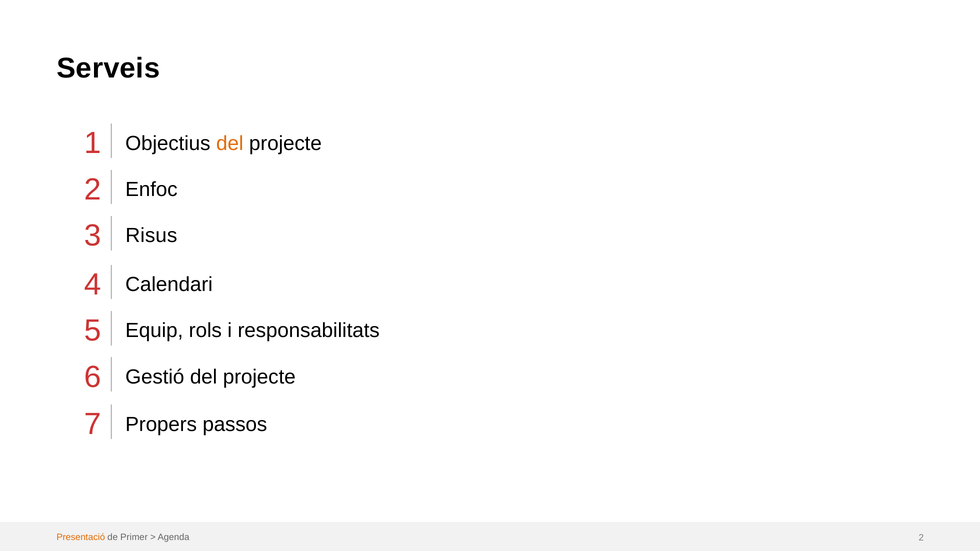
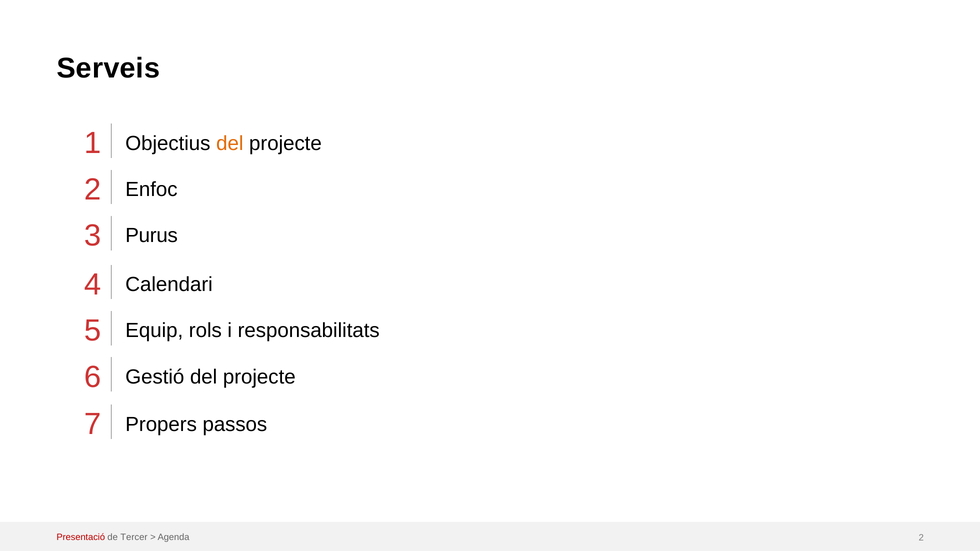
Risus: Risus -> Purus
Presentació colour: orange -> red
Primer: Primer -> Tercer
